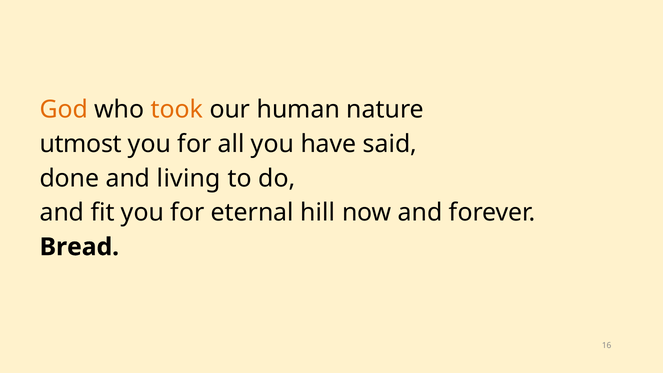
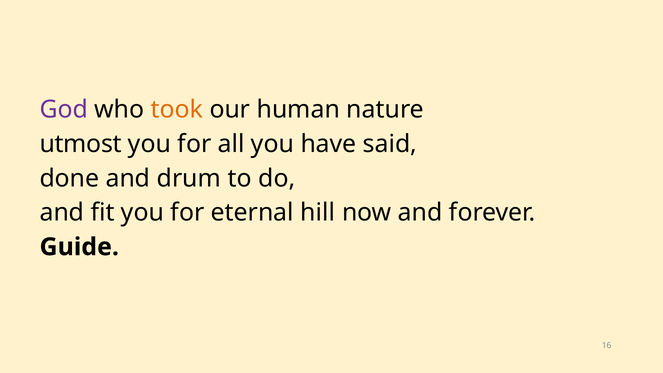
God colour: orange -> purple
living: living -> drum
Bread: Bread -> Guide
